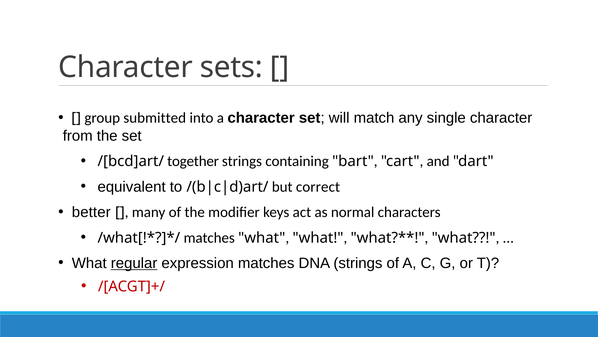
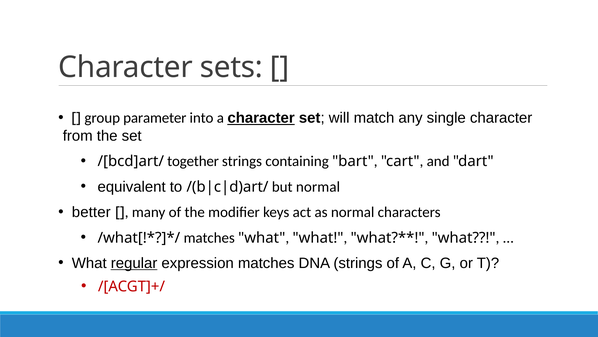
submitted: submitted -> parameter
character at (261, 118) underline: none -> present
but correct: correct -> normal
